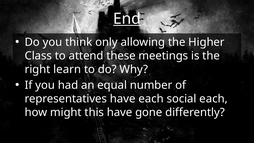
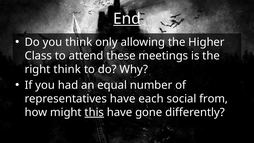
right learn: learn -> think
social each: each -> from
this underline: none -> present
